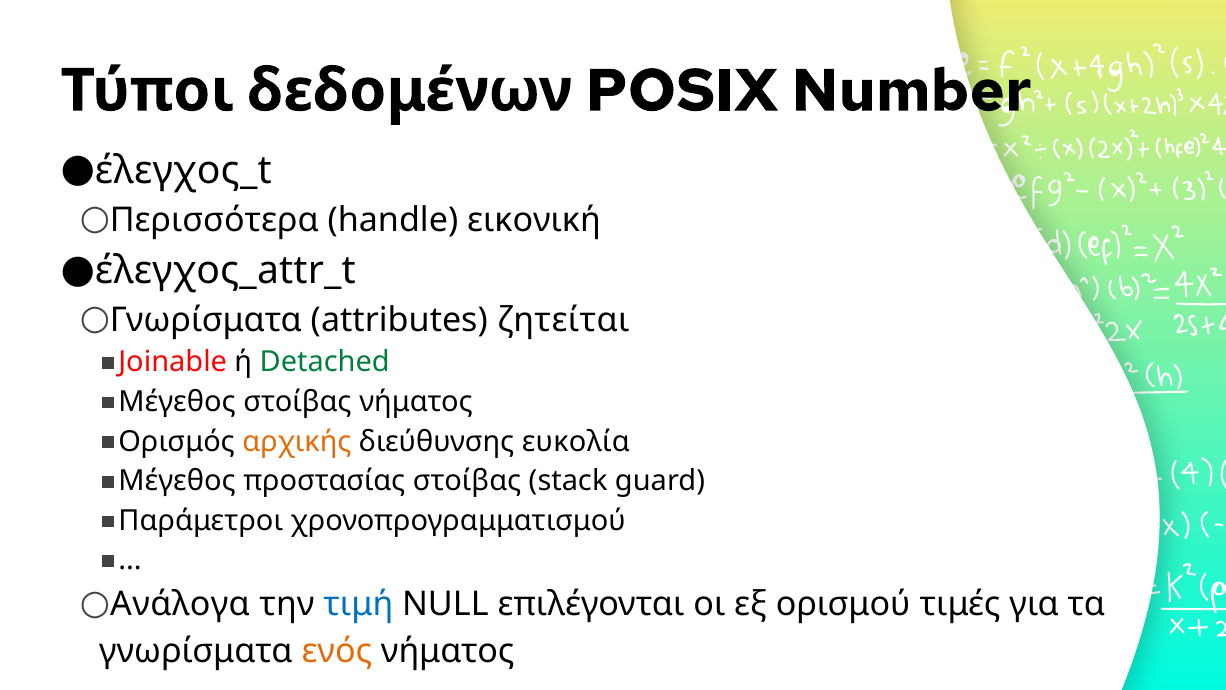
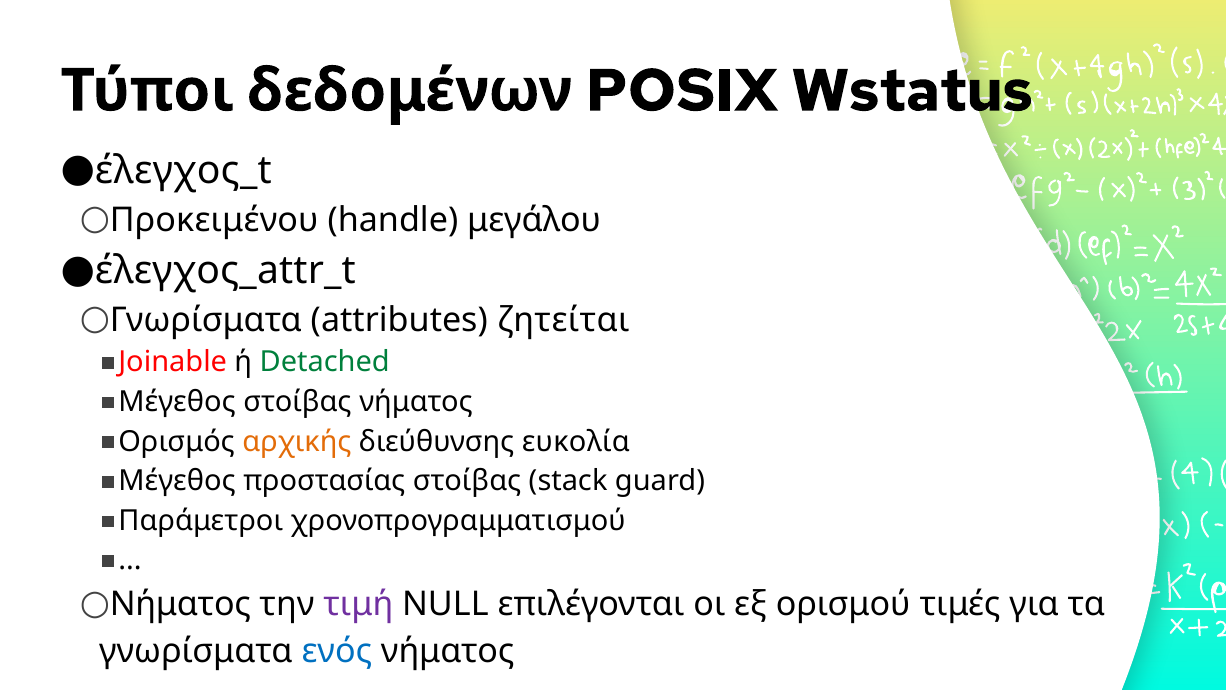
Number: Number -> Wstatus
Περισσότερα: Περισσότερα -> Προκειμένου
εικονική: εικονική -> μεγάλου
Ανάλογα at (180, 604): Ανάλογα -> Νήματος
τιμή colour: blue -> purple
ενός colour: orange -> blue
